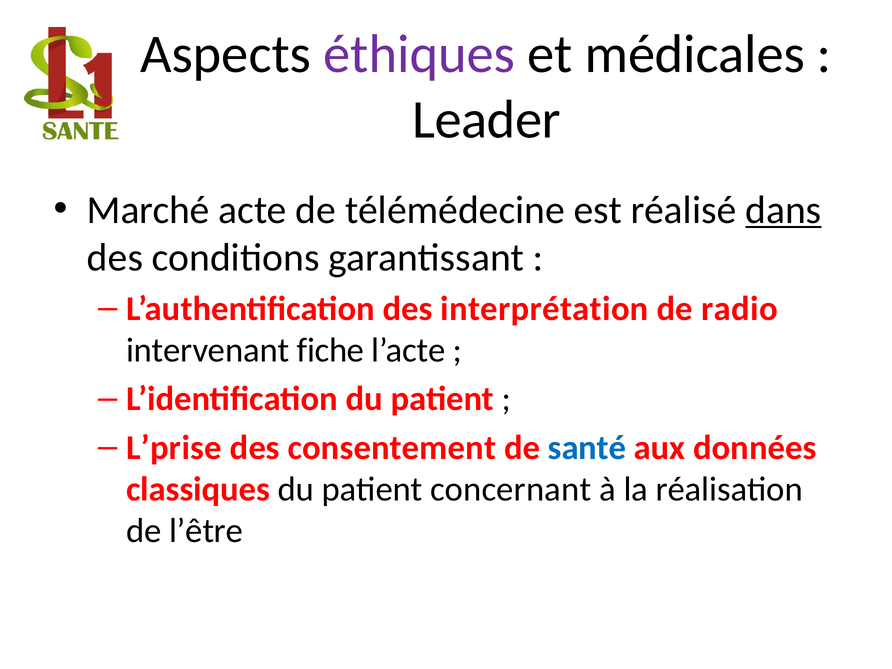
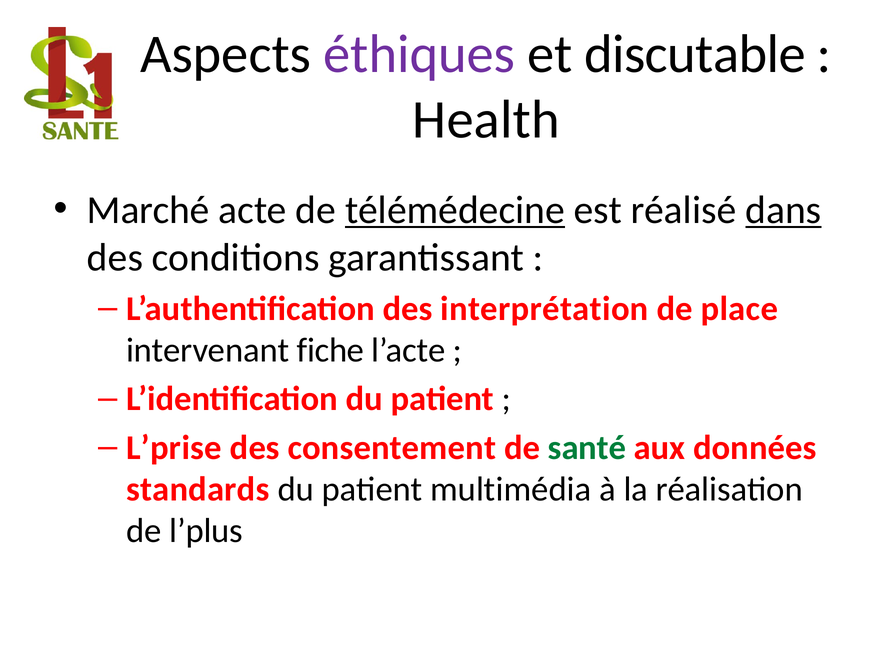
médicales: médicales -> discutable
Leader: Leader -> Health
télémédecine underline: none -> present
radio: radio -> place
santé colour: blue -> green
classiques: classiques -> standards
concernant: concernant -> multimédia
l’être: l’être -> l’plus
